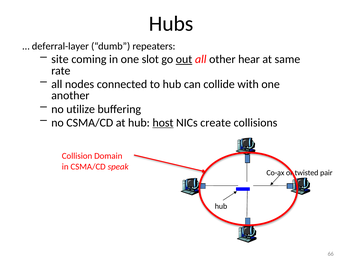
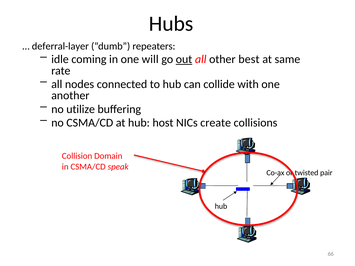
site: site -> idle
slot: slot -> will
hear: hear -> best
host underline: present -> none
